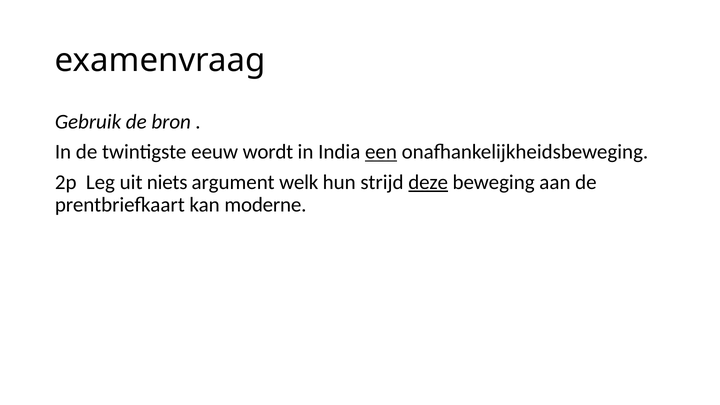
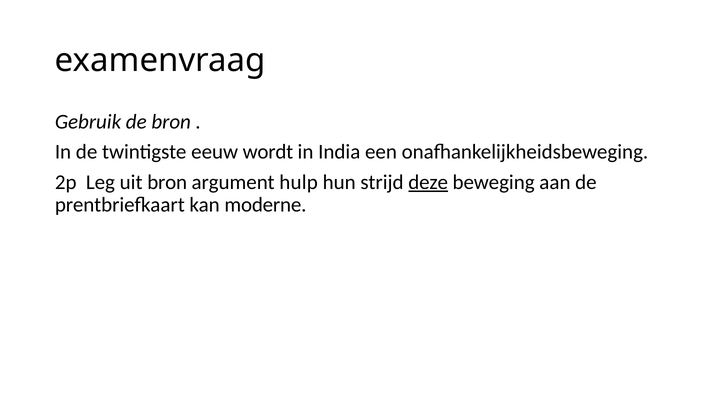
een underline: present -> none
uit niets: niets -> bron
welk: welk -> hulp
